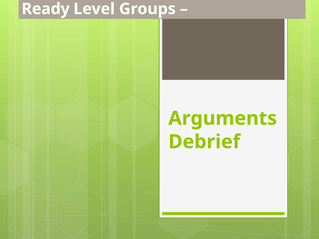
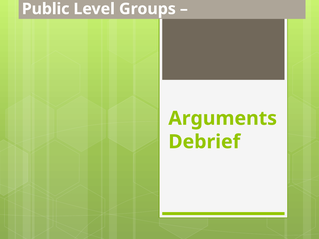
Ready: Ready -> Public
